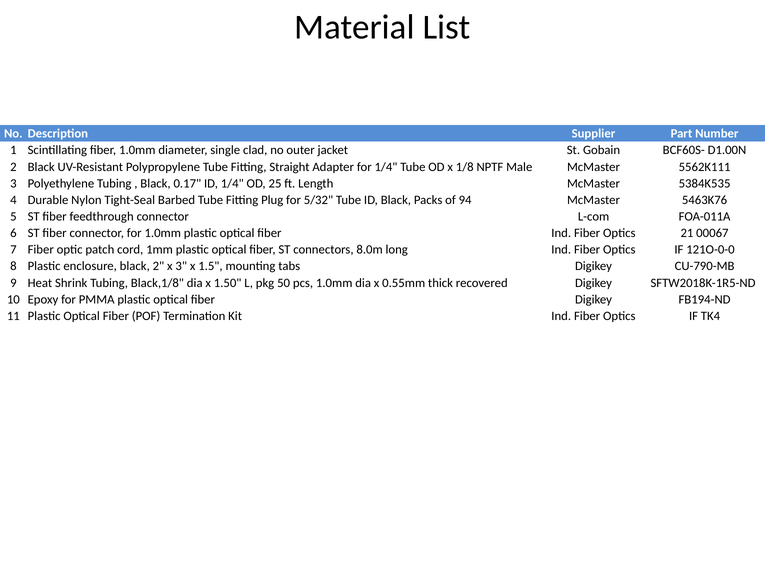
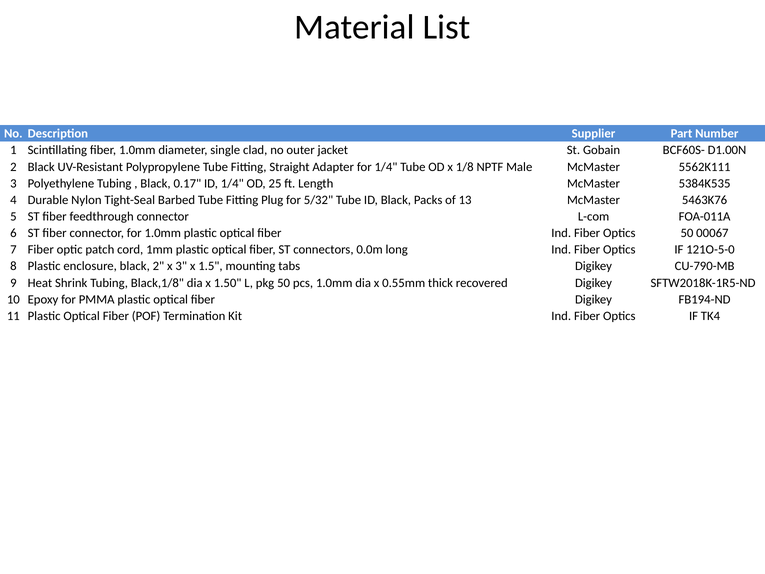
94: 94 -> 13
Optics 21: 21 -> 50
8.0m: 8.0m -> 0.0m
121O-0-0: 121O-0-0 -> 121O-5-0
